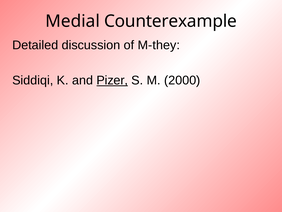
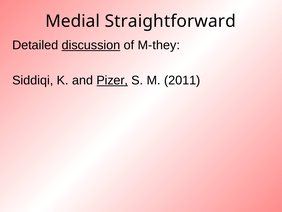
Counterexample: Counterexample -> Straightforward
discussion underline: none -> present
2000: 2000 -> 2011
